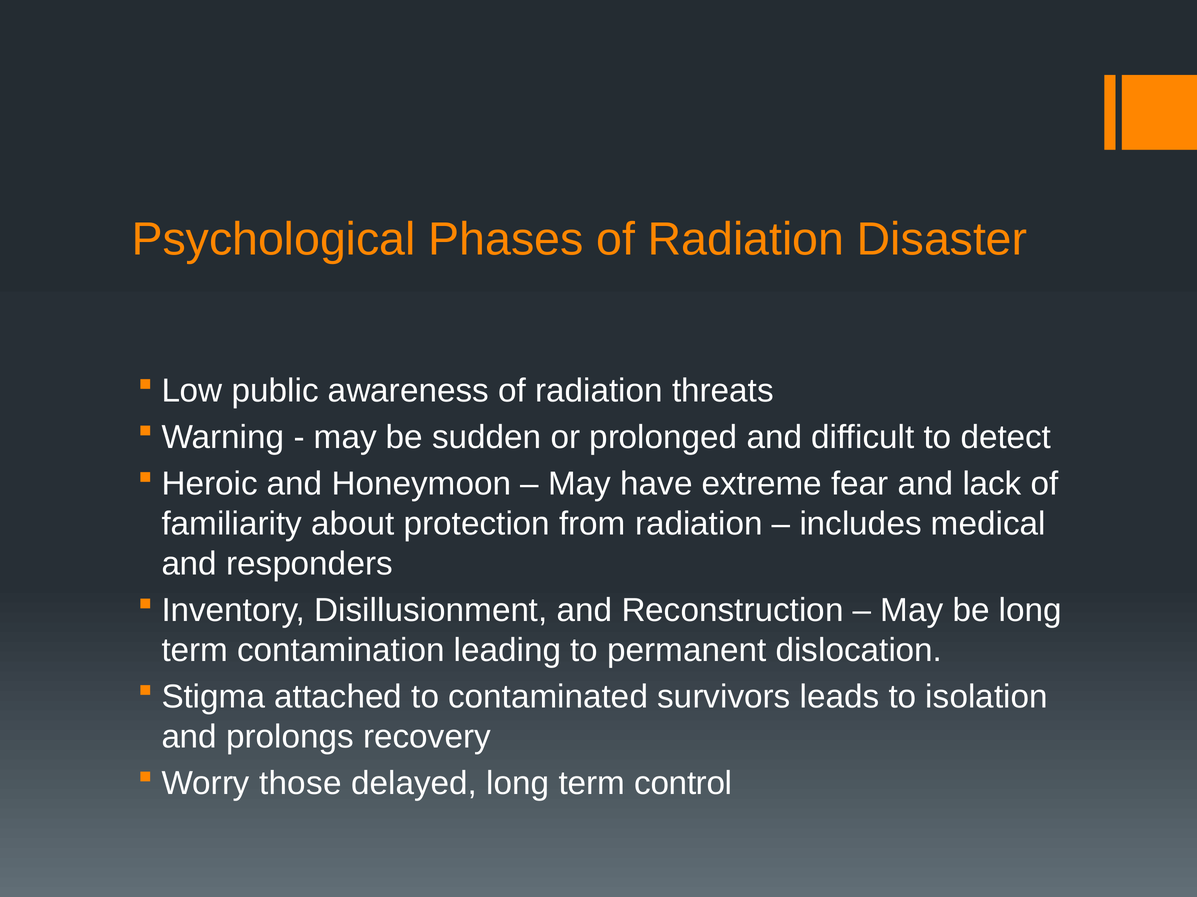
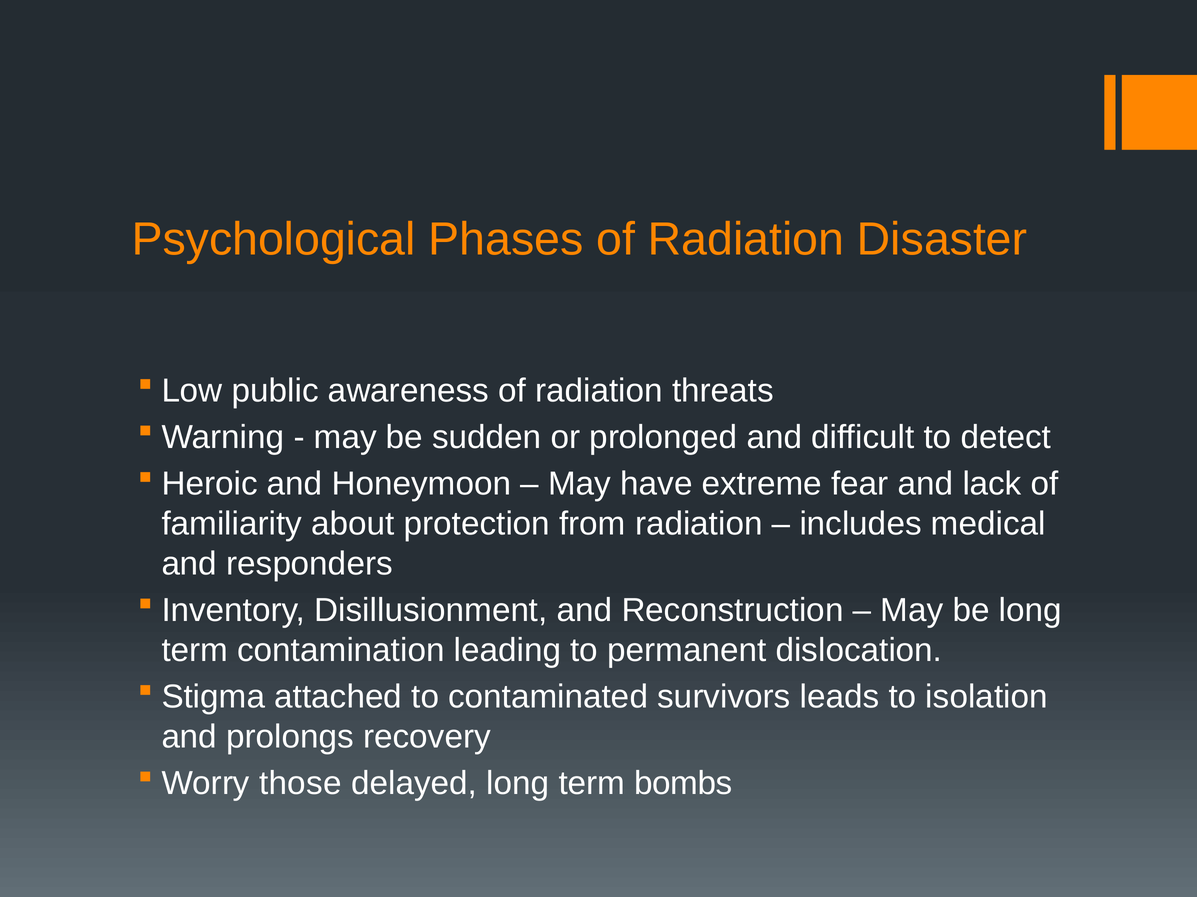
control: control -> bombs
